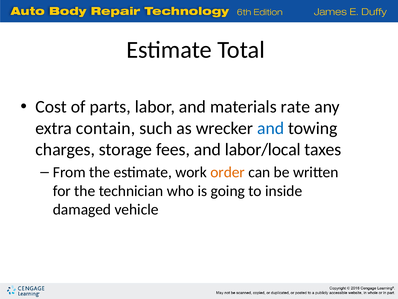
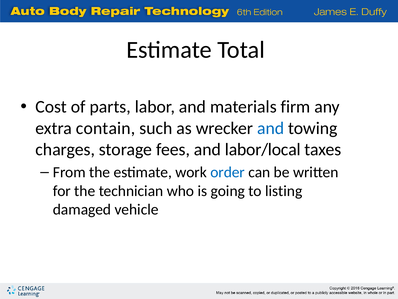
rate: rate -> firm
order colour: orange -> blue
inside: inside -> listing
